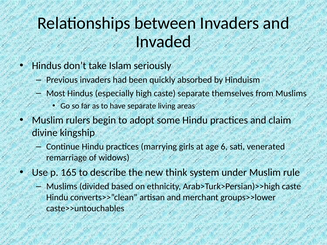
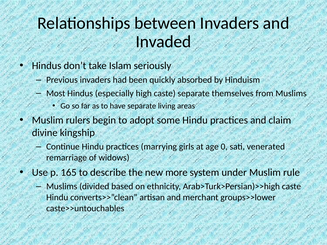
6: 6 -> 0
think: think -> more
